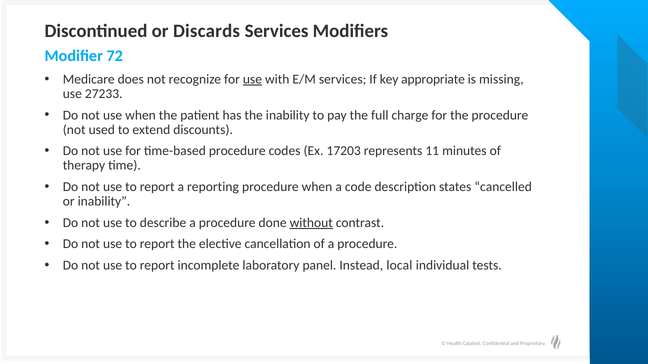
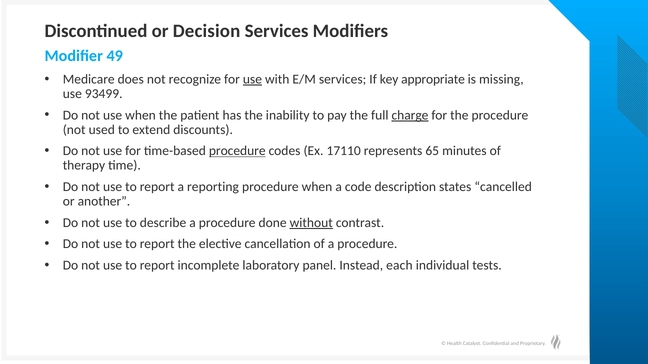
Discards: Discards -> Decision
72: 72 -> 49
27233: 27233 -> 93499
charge underline: none -> present
procedure at (237, 151) underline: none -> present
17203: 17203 -> 17110
11: 11 -> 65
or inability: inability -> another
local: local -> each
